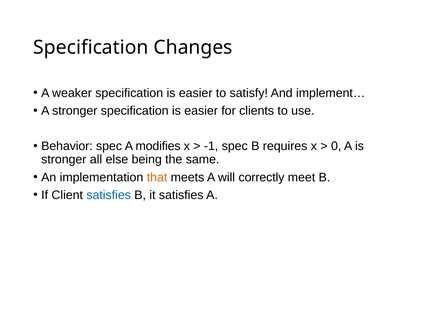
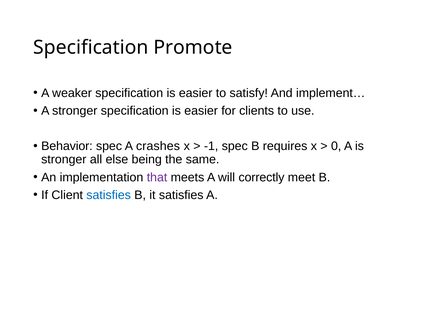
Changes: Changes -> Promote
modifies: modifies -> crashes
that colour: orange -> purple
